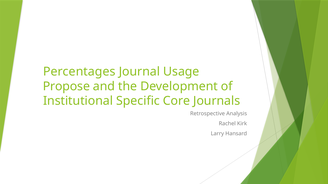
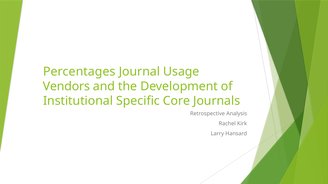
Propose: Propose -> Vendors
